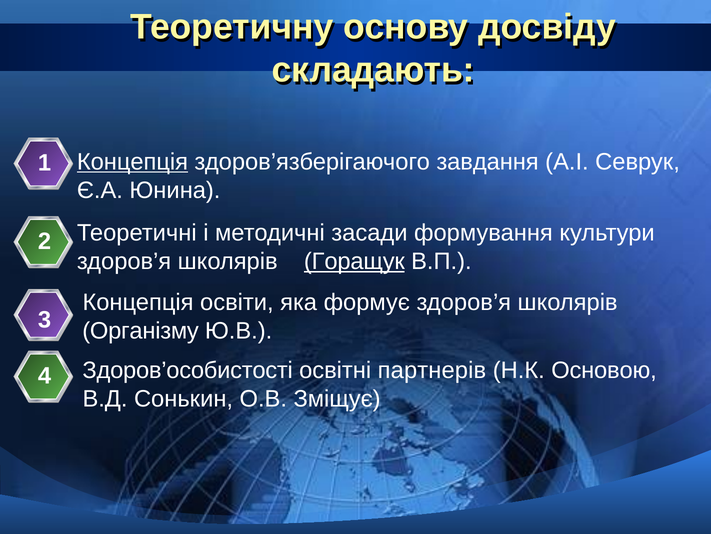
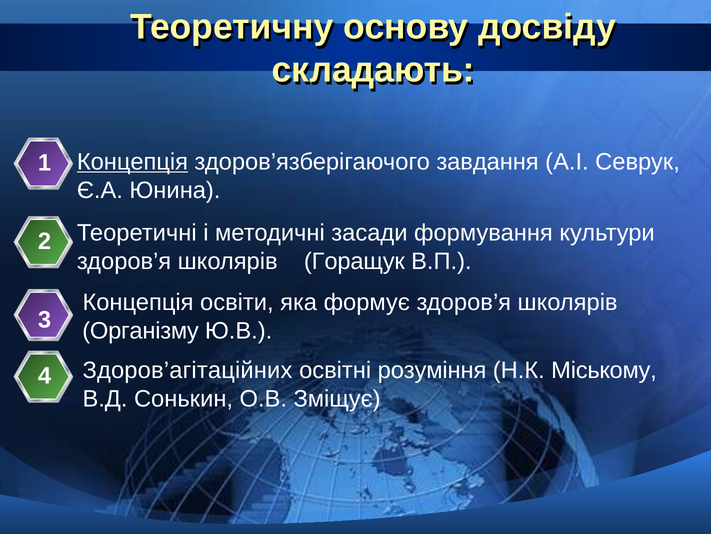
Горащук underline: present -> none
Здоров’особистості: Здоров’особистості -> Здоров’агітаційних
партнерів: партнерів -> розуміння
Основою: Основою -> Міському
